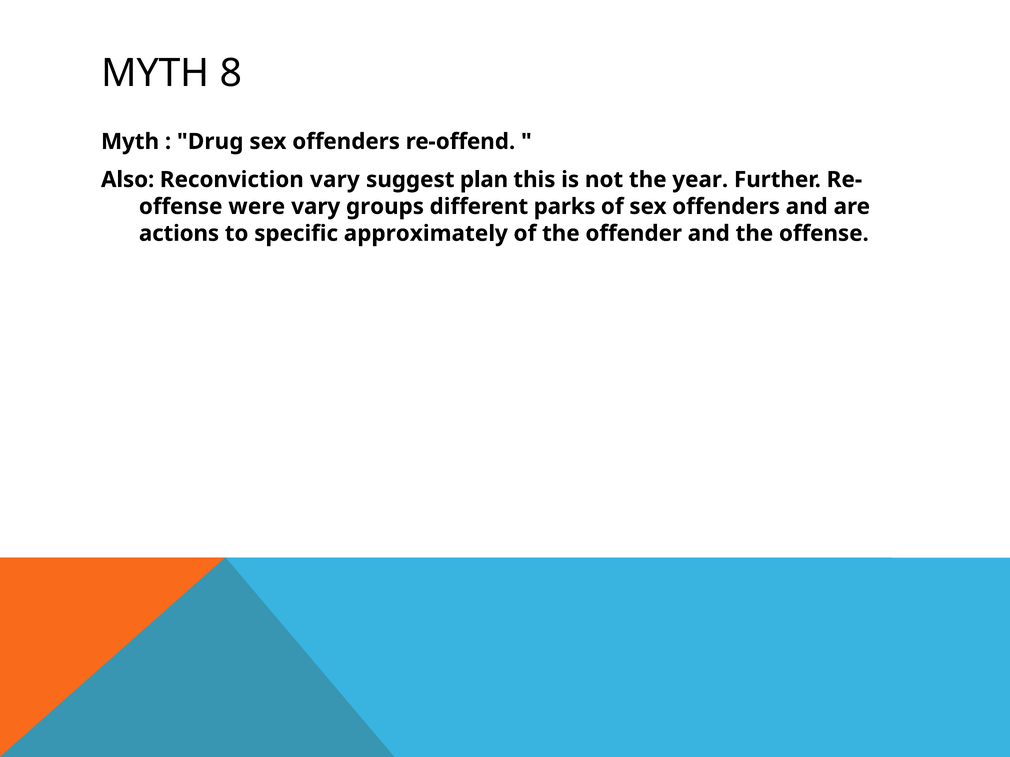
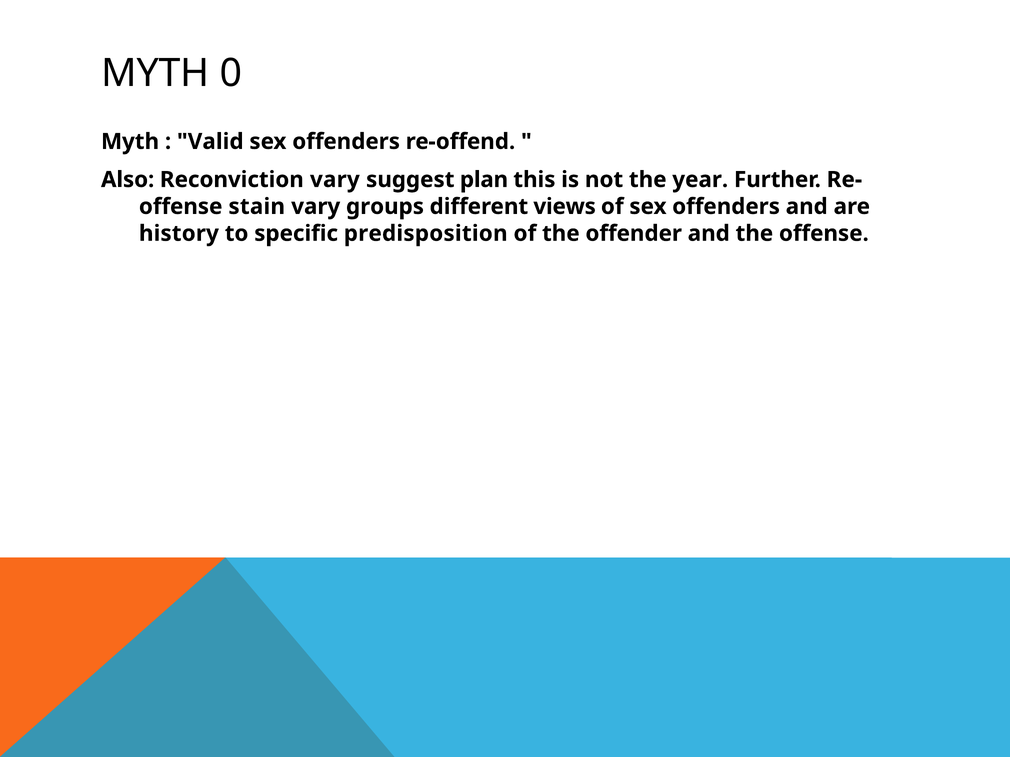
8: 8 -> 0
Drug: Drug -> Valid
were: were -> stain
parks: parks -> views
actions: actions -> history
approximately: approximately -> predisposition
